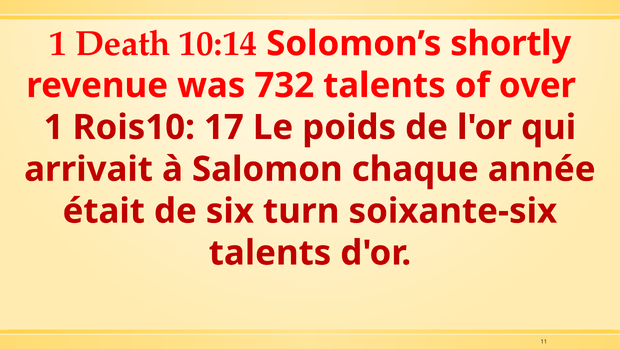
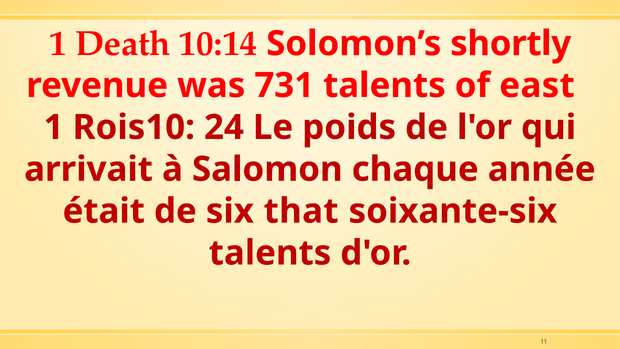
732: 732 -> 731
over: over -> east
17: 17 -> 24
turn: turn -> that
